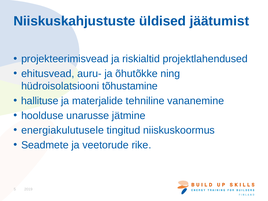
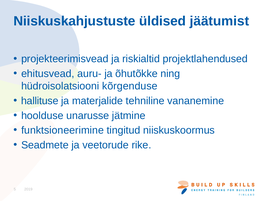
tõhustamine: tõhustamine -> kõrgenduse
energiakulutusele: energiakulutusele -> funktsioneerimine
